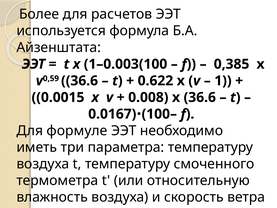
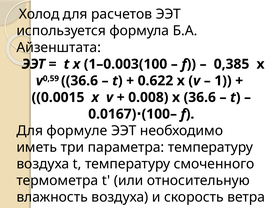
Более: Более -> Холод
